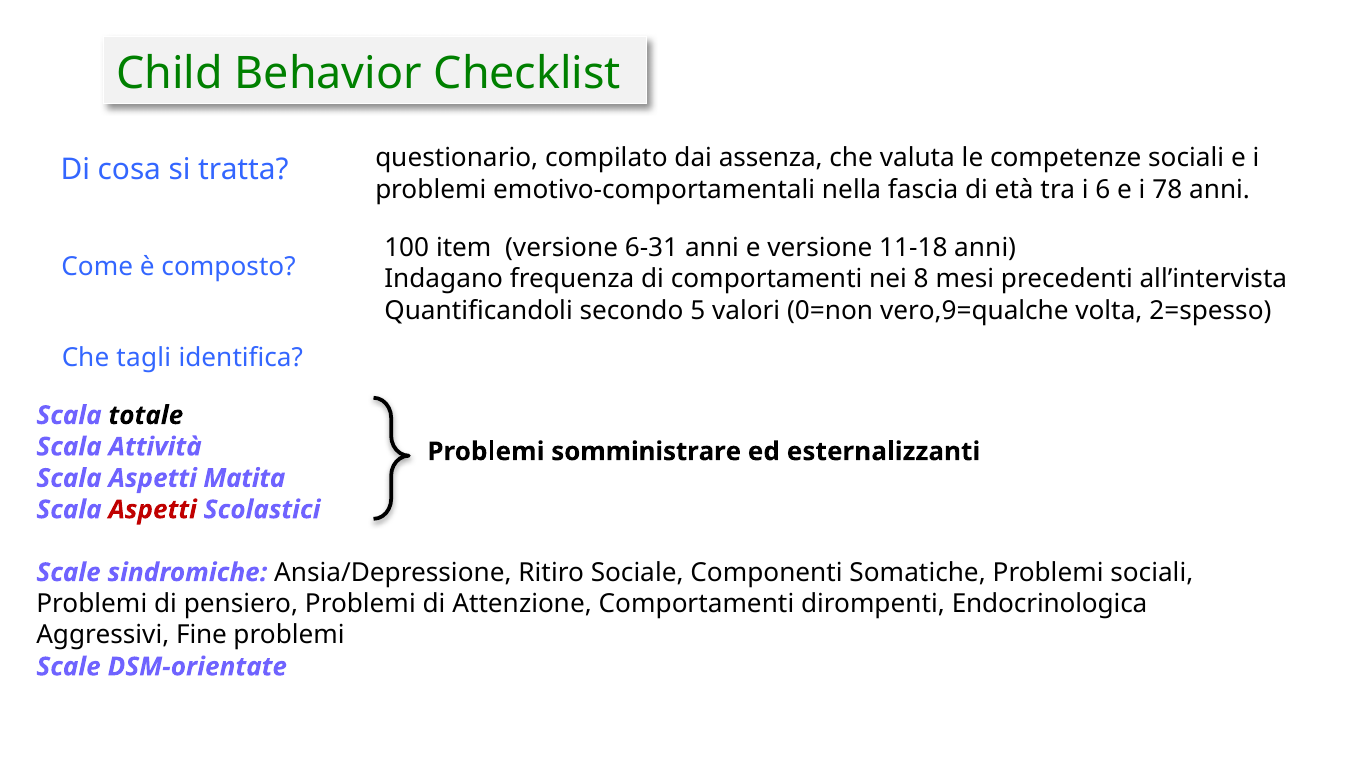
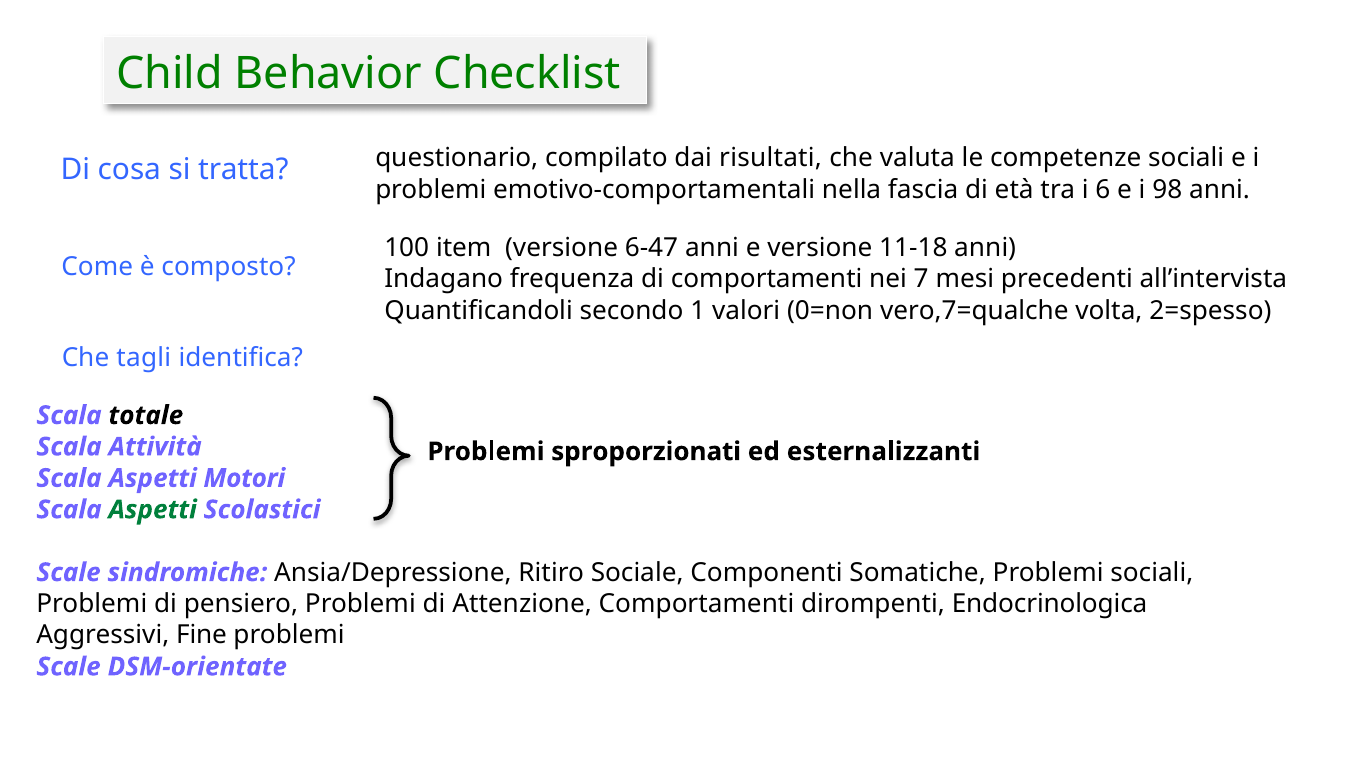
assenza: assenza -> risultati
78: 78 -> 98
6-31: 6-31 -> 6-47
8: 8 -> 7
5: 5 -> 1
vero,9=qualche: vero,9=qualche -> vero,7=qualche
somministrare: somministrare -> sproporzionati
Matita: Matita -> Motori
Aspetti at (153, 509) colour: red -> green
